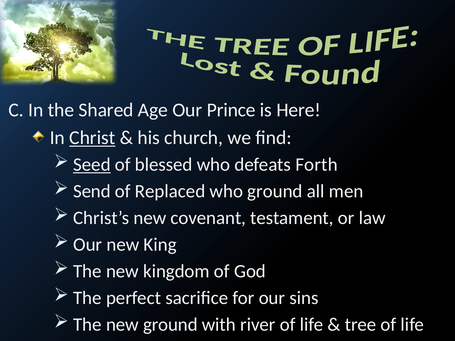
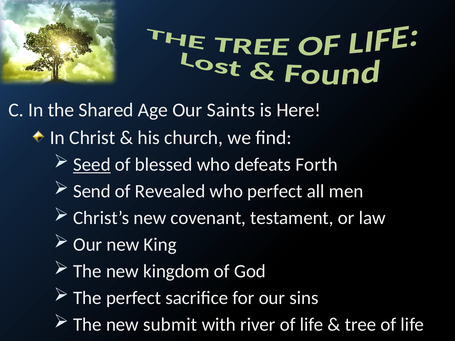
Prince: Prince -> Saints
Christ underline: present -> none
Replaced: Replaced -> Revealed
who ground: ground -> perfect
new ground: ground -> submit
